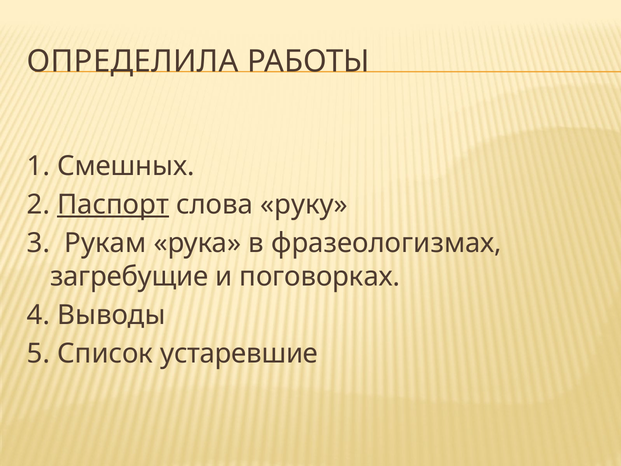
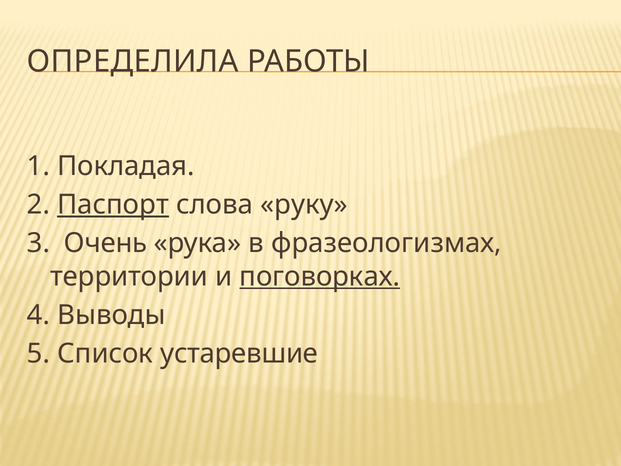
Смешных: Смешных -> Покладая
Рукам: Рукам -> Очень
загребущие: загребущие -> территории
поговорках underline: none -> present
